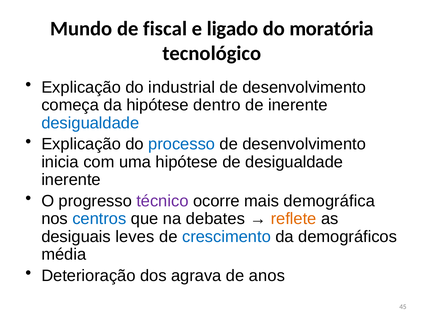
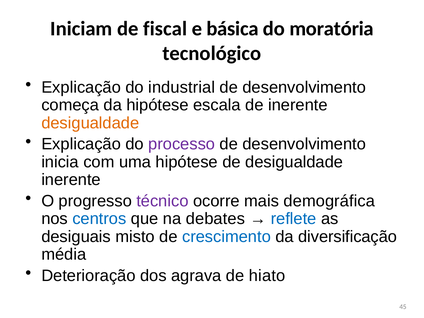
Mundo: Mundo -> Iniciam
ligado: ligado -> básica
dentro: dentro -> escala
desigualdade at (90, 123) colour: blue -> orange
processo colour: blue -> purple
reflete colour: orange -> blue
leves: leves -> misto
demográficos: demográficos -> diversificação
anos: anos -> hiato
